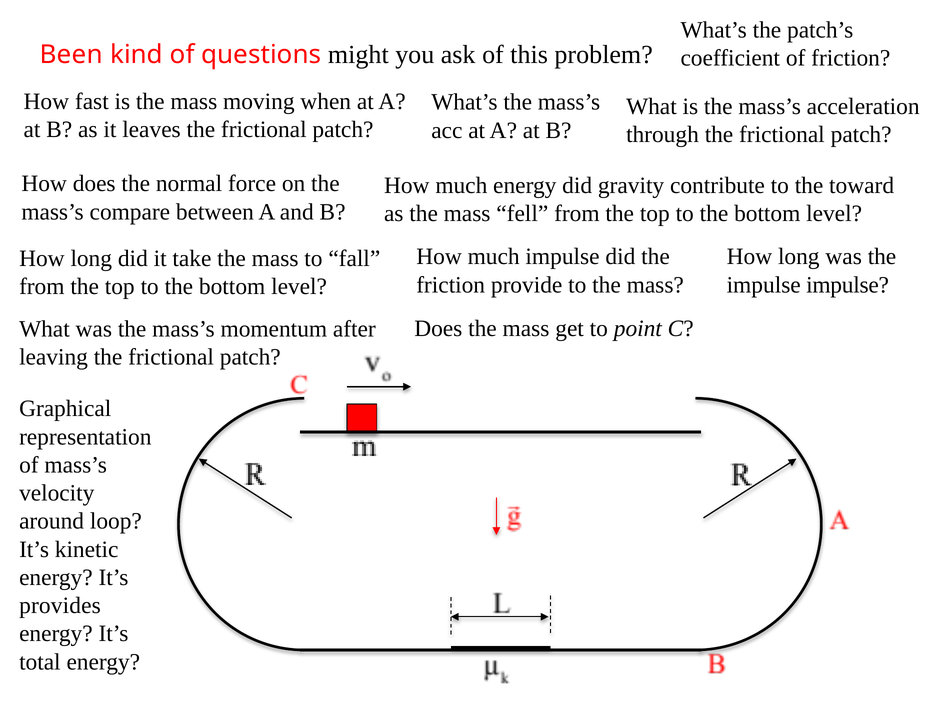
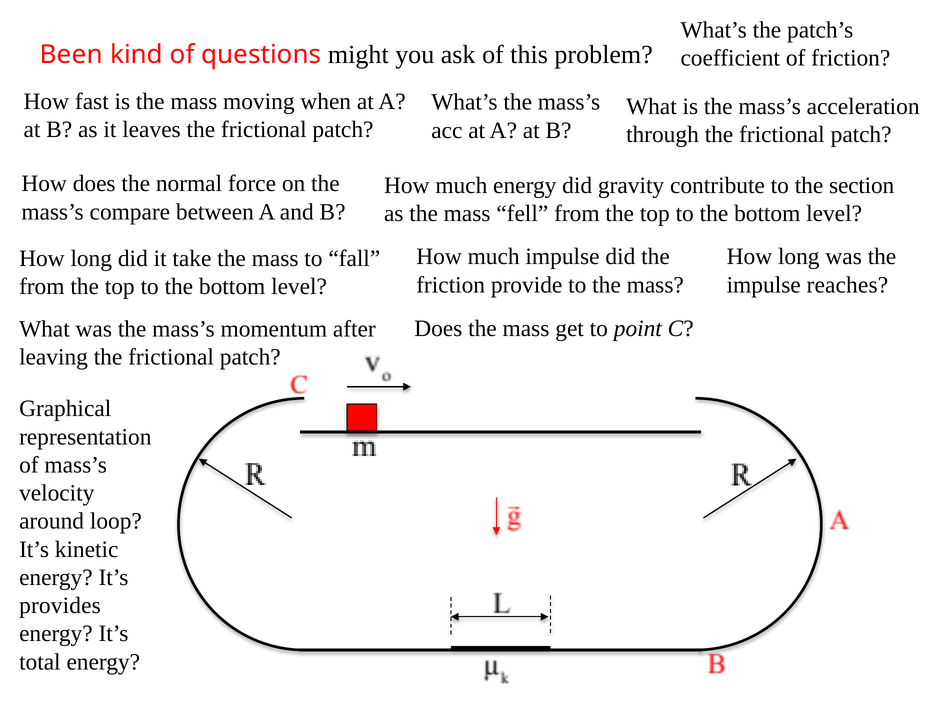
toward: toward -> section
impulse impulse: impulse -> reaches
